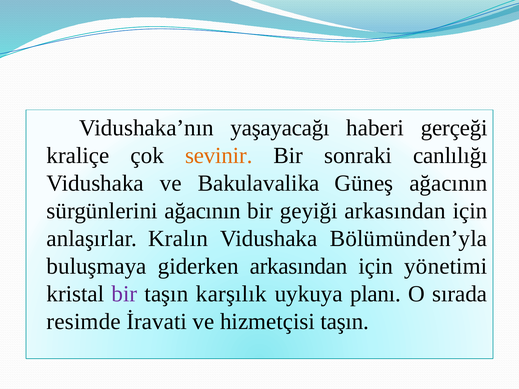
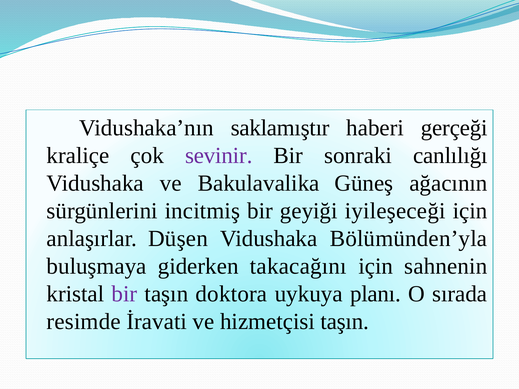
yaşayacağı: yaşayacağı -> saklamıştır
sevinir colour: orange -> purple
sürgünlerini ağacının: ağacının -> incitmiş
geyiği arkasından: arkasından -> iyileşeceği
Kralın: Kralın -> Düşen
giderken arkasından: arkasından -> takacağını
yönetimi: yönetimi -> sahnenin
karşılık: karşılık -> doktora
